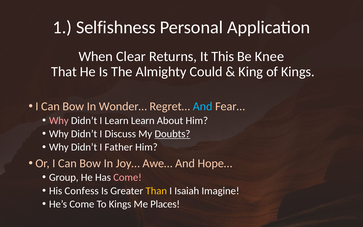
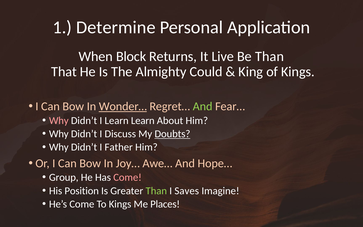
Selfishness: Selfishness -> Determine
Clear: Clear -> Block
This: This -> Live
Be Knee: Knee -> Than
Wonder… underline: none -> present
And at (203, 106) colour: light blue -> light green
Confess: Confess -> Position
Than at (156, 191) colour: yellow -> light green
Isaiah: Isaiah -> Saves
